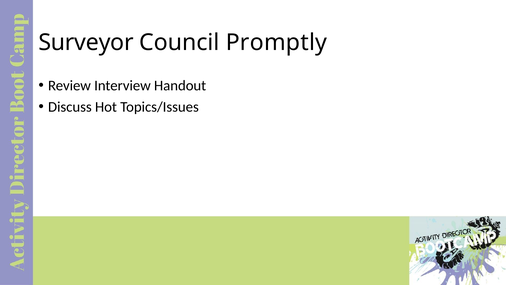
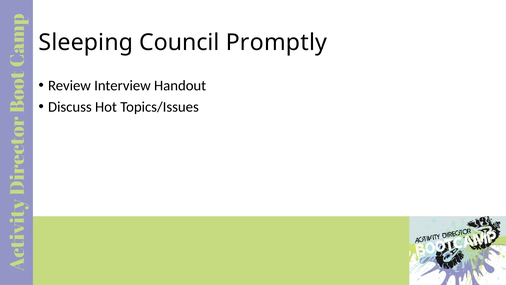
Surveyor: Surveyor -> Sleeping
